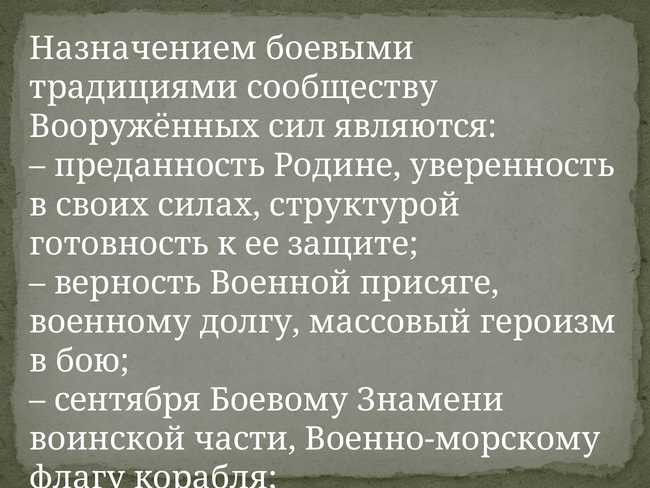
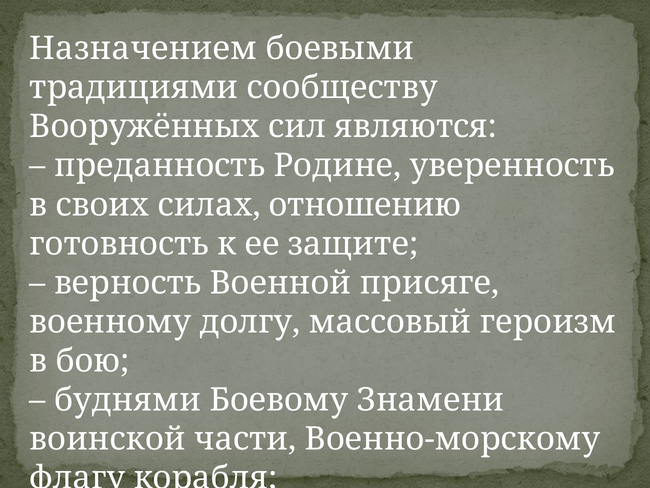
структурой: структурой -> отношению
сентября: сентября -> буднями
